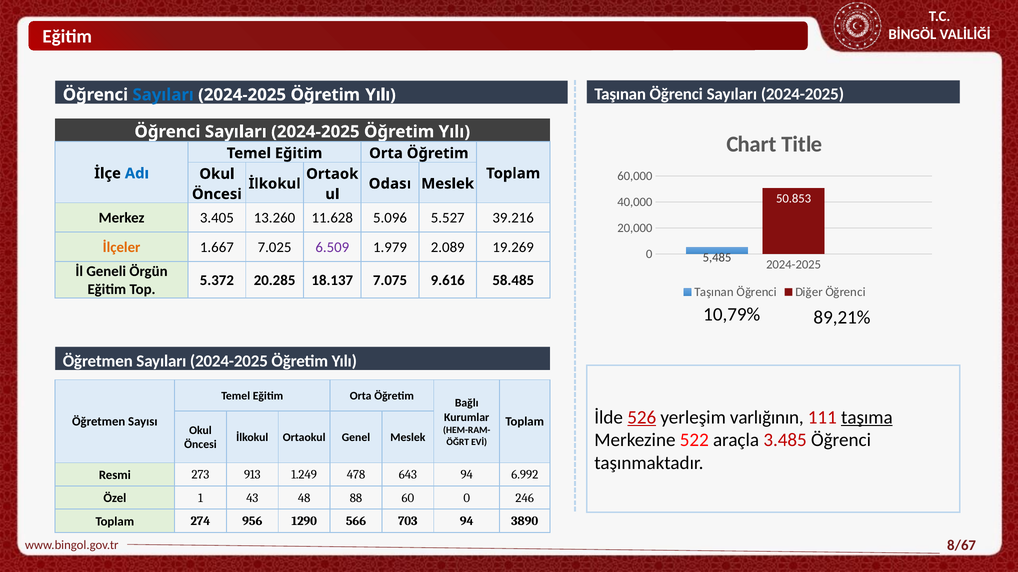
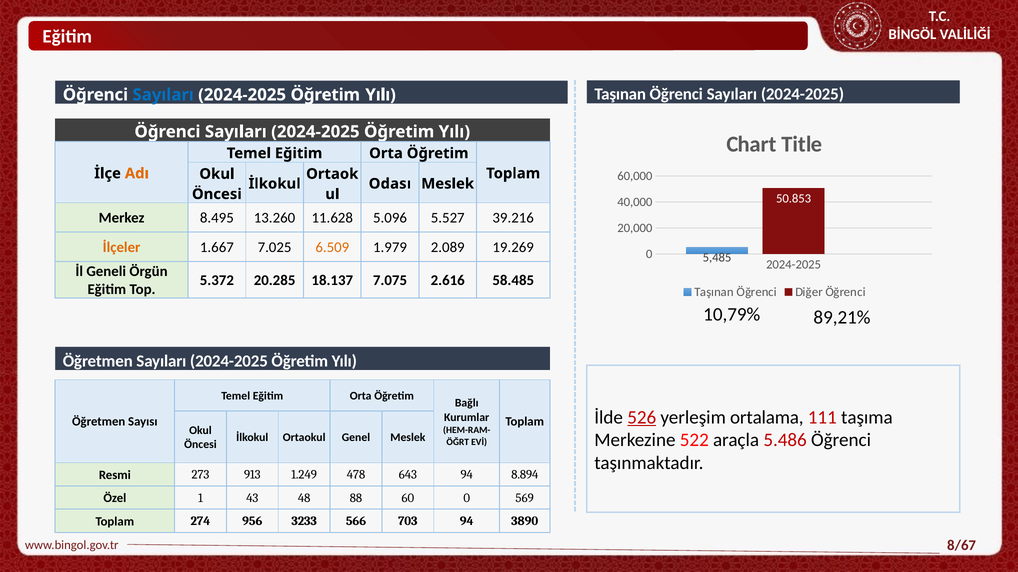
Adı colour: blue -> orange
3.405: 3.405 -> 8.495
6.509 colour: purple -> orange
9.616: 9.616 -> 2.616
varlığının: varlığının -> ortalama
taşıma underline: present -> none
3.485: 3.485 -> 5.486
6.992: 6.992 -> 8.894
246: 246 -> 569
1290: 1290 -> 3233
